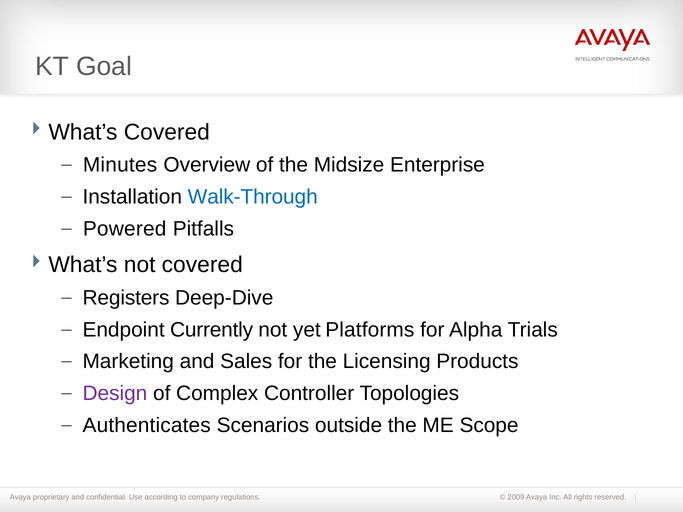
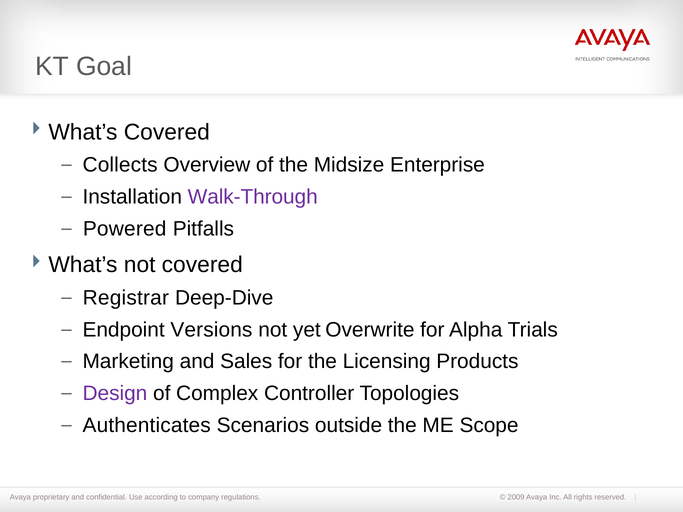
Minutes: Minutes -> Collects
Walk-Through colour: blue -> purple
Registers: Registers -> Registrar
Currently: Currently -> Versions
Platforms: Platforms -> Overwrite
